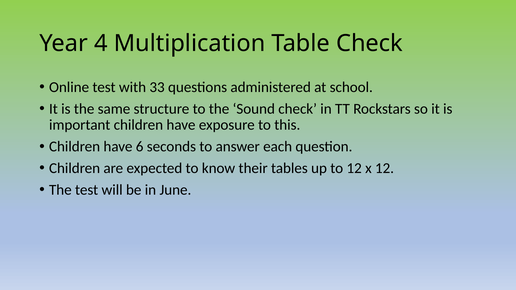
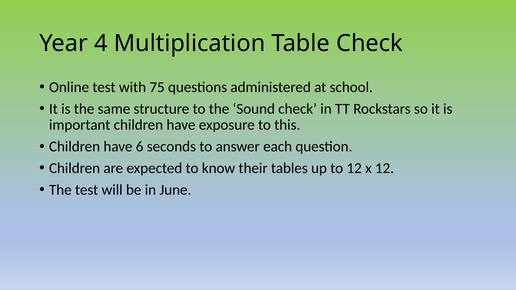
33: 33 -> 75
